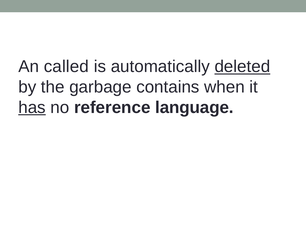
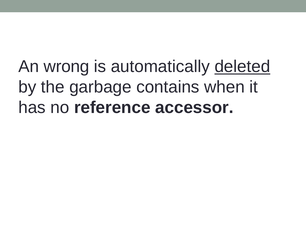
called: called -> wrong
has underline: present -> none
language: language -> accessor
